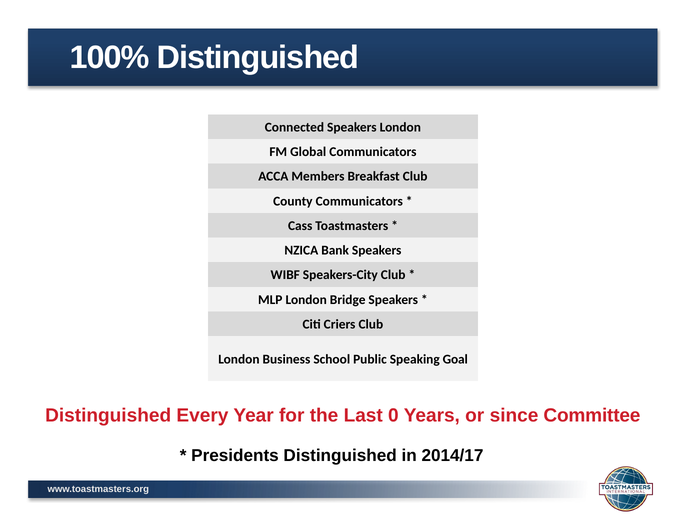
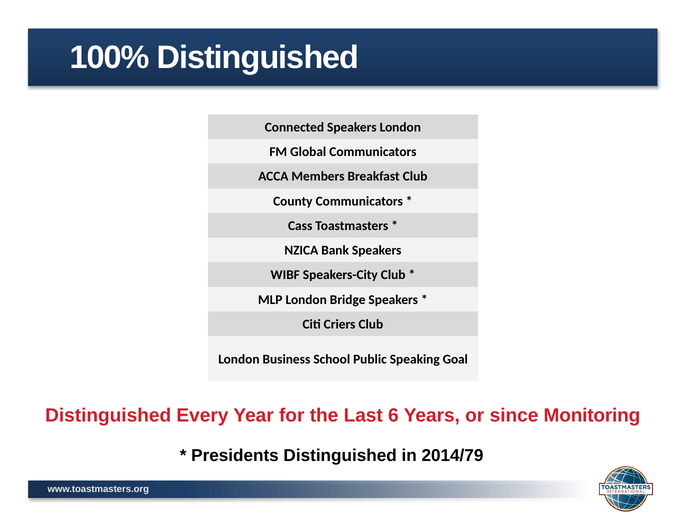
0: 0 -> 6
Committee: Committee -> Monitoring
2014/17: 2014/17 -> 2014/79
